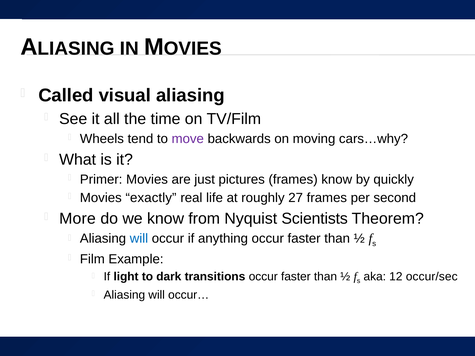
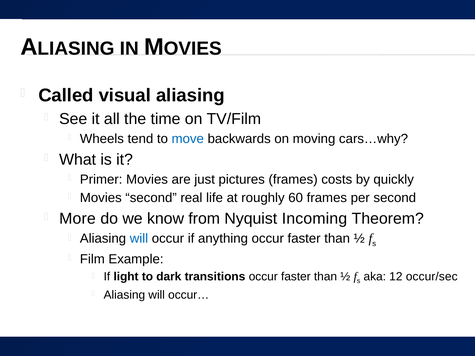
move colour: purple -> blue
frames know: know -> costs
Movies exactly: exactly -> second
27: 27 -> 60
Scientists: Scientists -> Incoming
